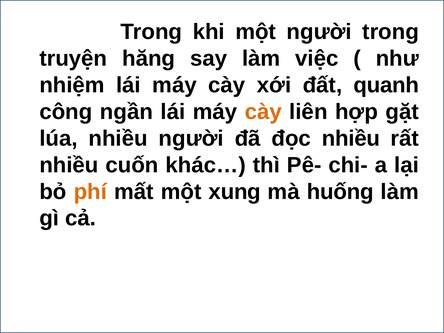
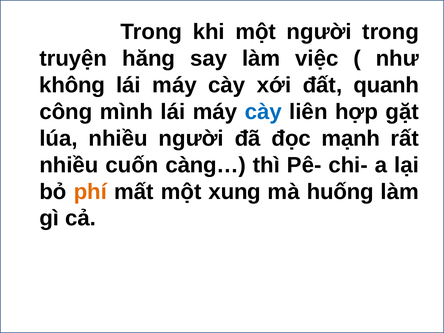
nhiệm: nhiệm -> không
ngần: ngần -> mình
cày at (263, 112) colour: orange -> blue
nhiều at (351, 138): nhiều -> mạnh
khác…: khác… -> càng…
